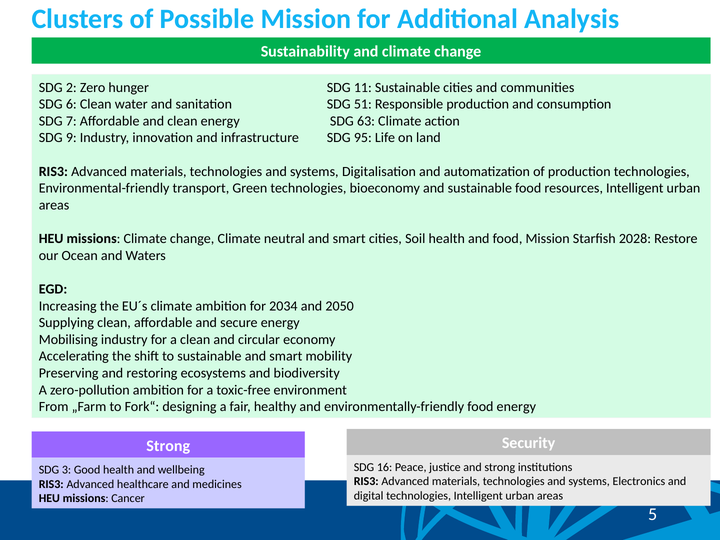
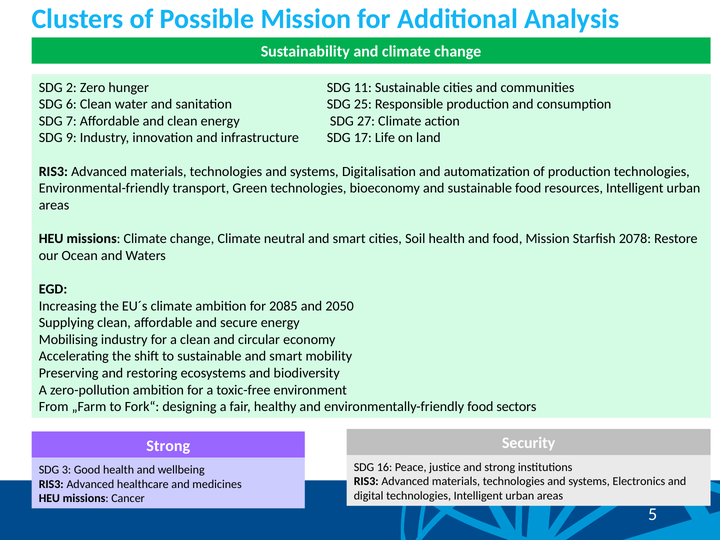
51: 51 -> 25
63: 63 -> 27
95: 95 -> 17
2028: 2028 -> 2078
2034: 2034 -> 2085
food energy: energy -> sectors
